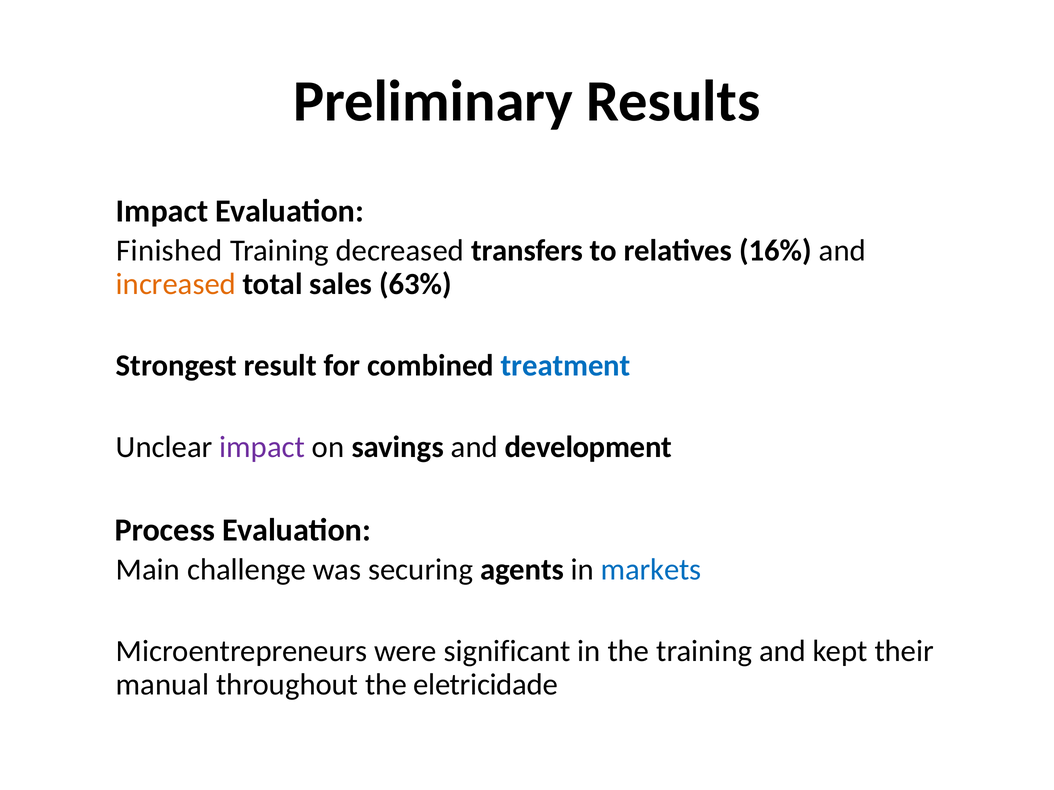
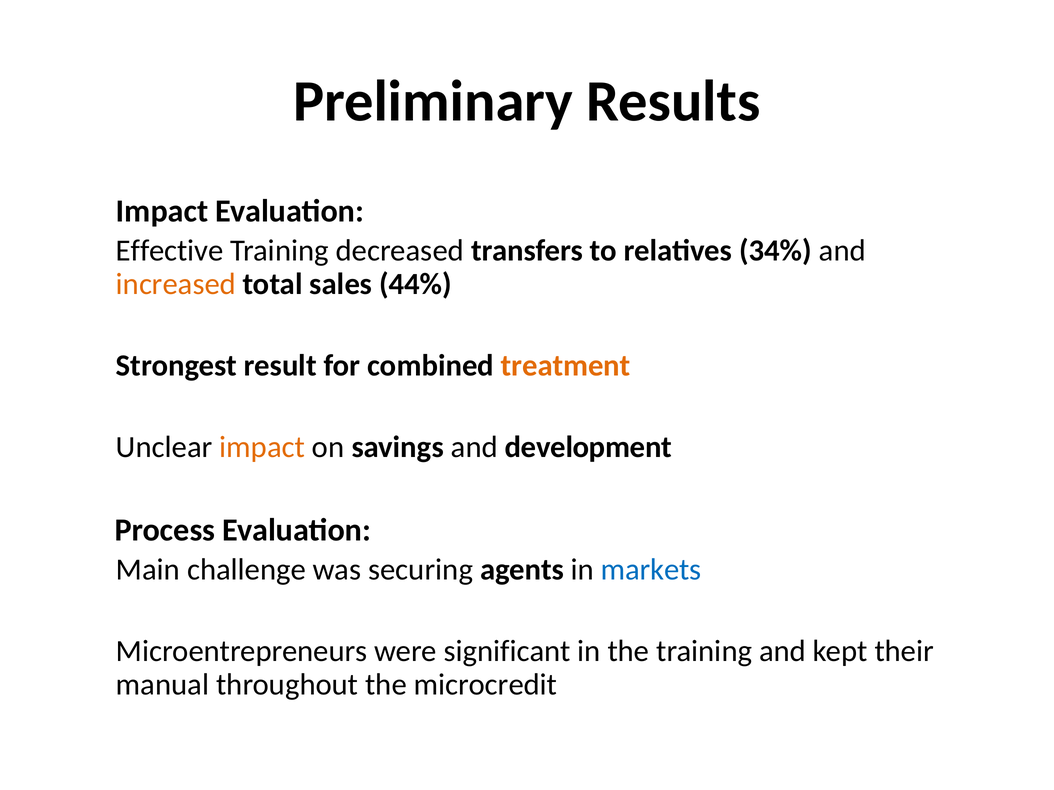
Finished: Finished -> Effective
16%: 16% -> 34%
63%: 63% -> 44%
treatment colour: blue -> orange
impact at (262, 447) colour: purple -> orange
eletricidade: eletricidade -> microcredit
